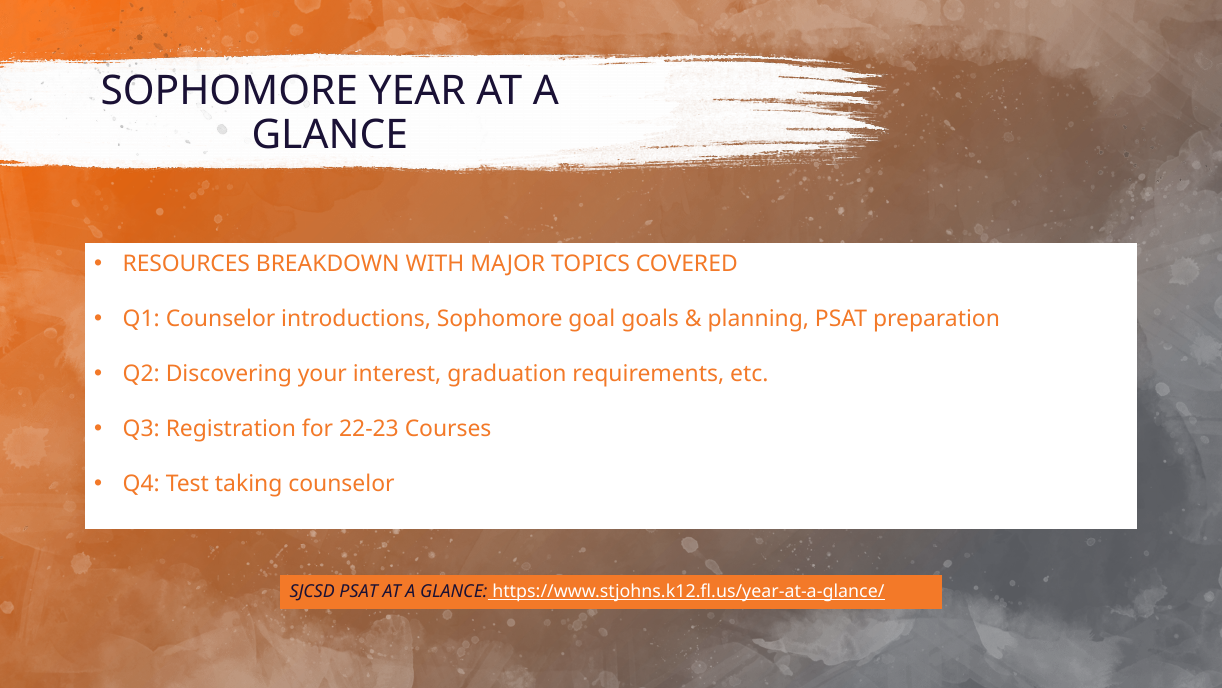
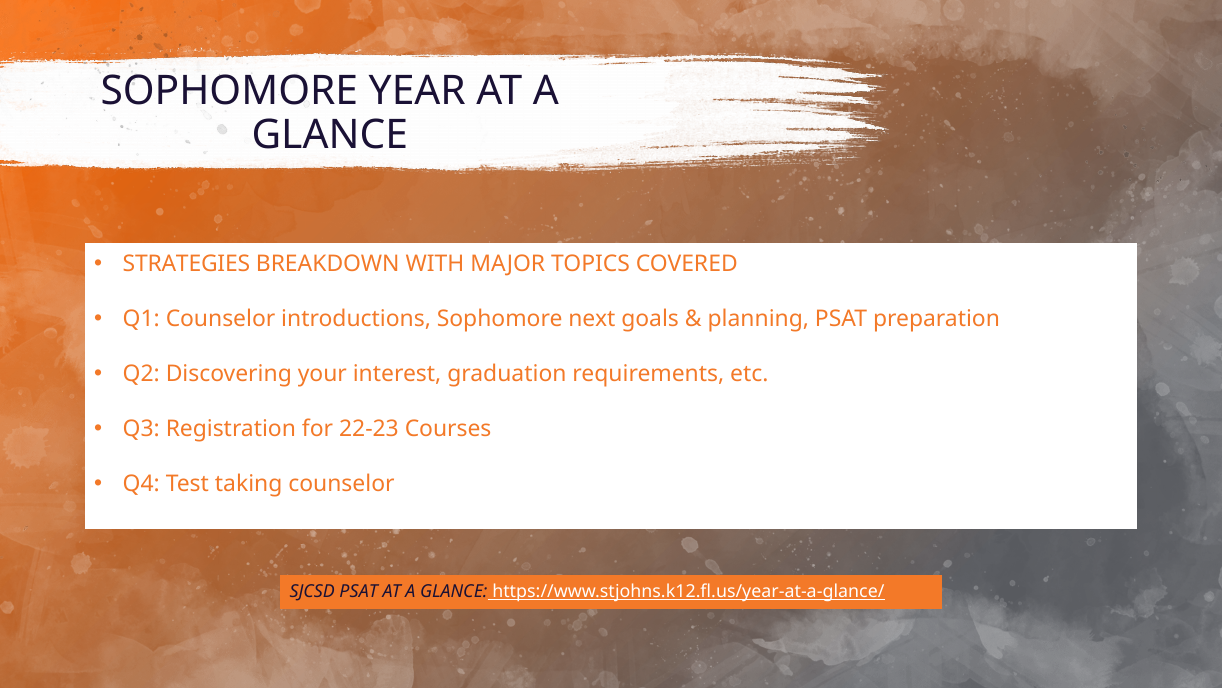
RESOURCES: RESOURCES -> STRATEGIES
goal: goal -> next
